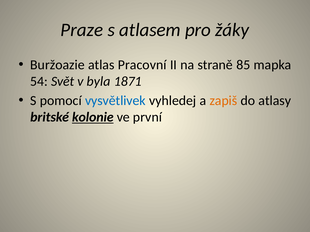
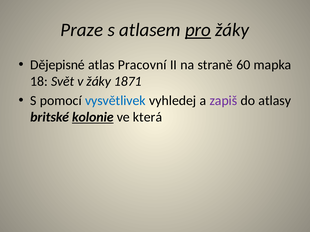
pro underline: none -> present
Buržoazie: Buržoazie -> Dějepisné
85: 85 -> 60
54: 54 -> 18
v byla: byla -> žáky
zapiš colour: orange -> purple
první: první -> která
